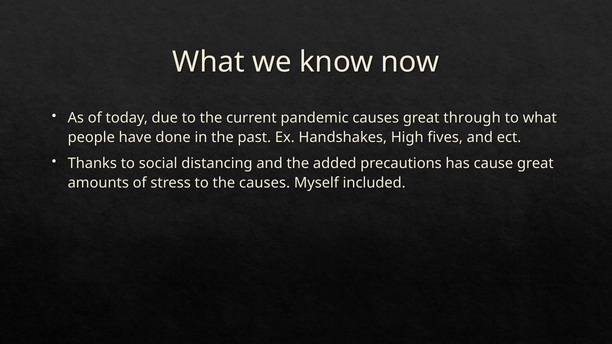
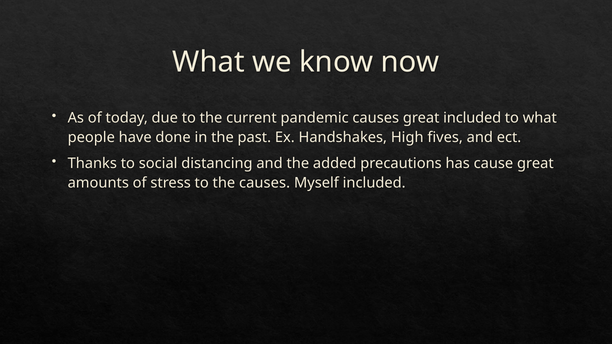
great through: through -> included
